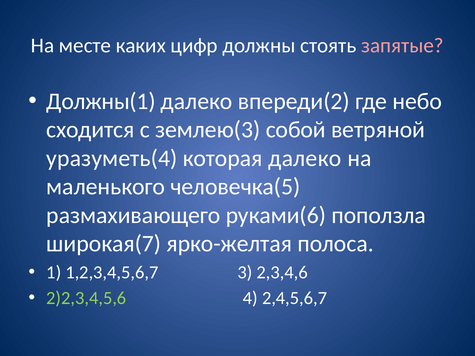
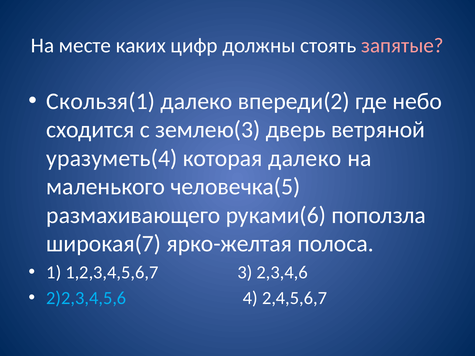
Должны(1: Должны(1 -> Скользя(1
собой: собой -> дверь
2)2,3,4,5,6 colour: light green -> light blue
